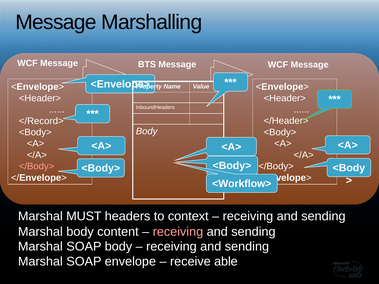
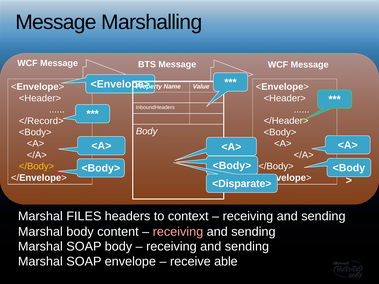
</Body> at (37, 166) colour: pink -> yellow
<Workflow>: <Workflow> -> <Disparate>
MUST: MUST -> FILES
